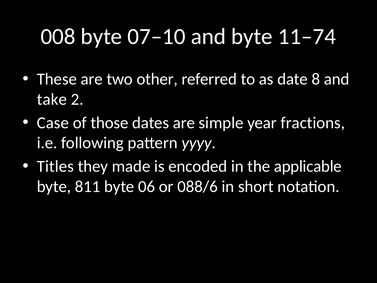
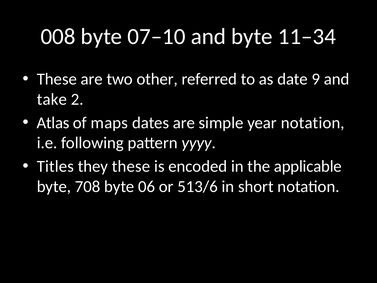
11–74: 11–74 -> 11–34
8: 8 -> 9
Case: Case -> Atlas
those: those -> maps
year fractions: fractions -> notation
they made: made -> these
811: 811 -> 708
088/6: 088/6 -> 513/6
